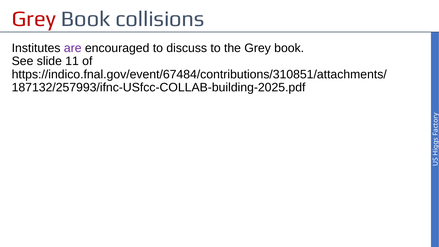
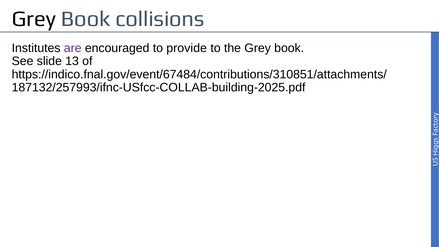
Grey at (34, 19) colour: red -> black
discuss: discuss -> provide
11: 11 -> 13
